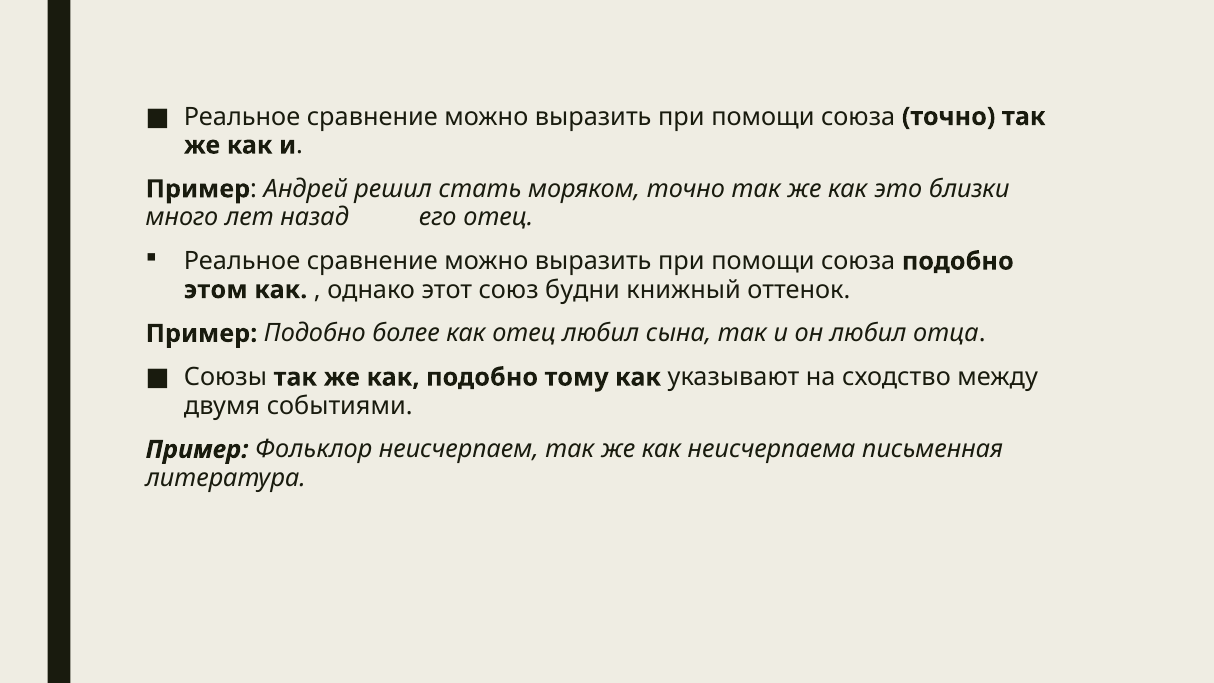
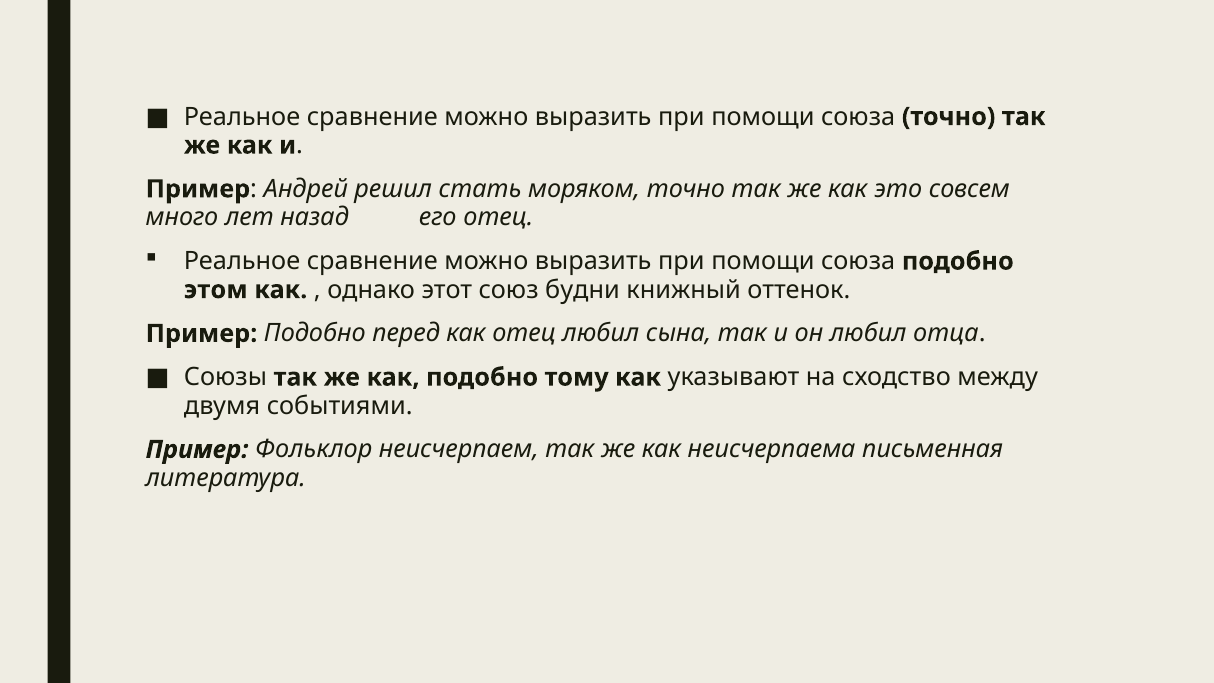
близки: близки -> совсем
более: более -> перед
